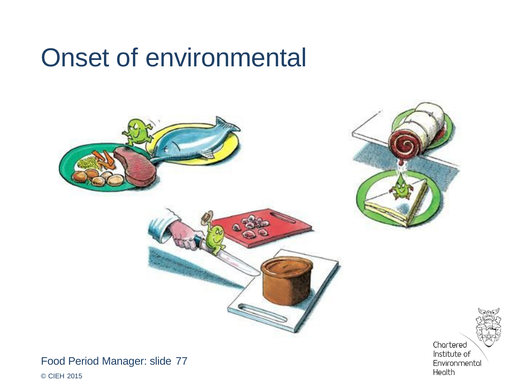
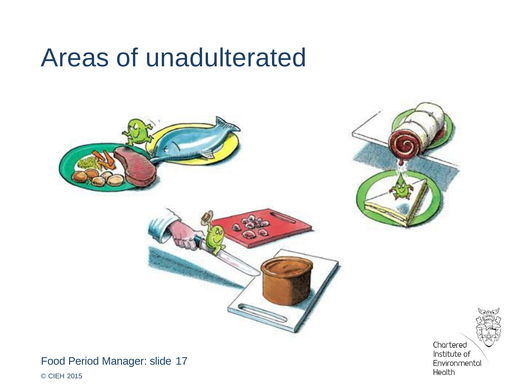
Onset: Onset -> Areas
environmental: environmental -> unadulterated
77: 77 -> 17
